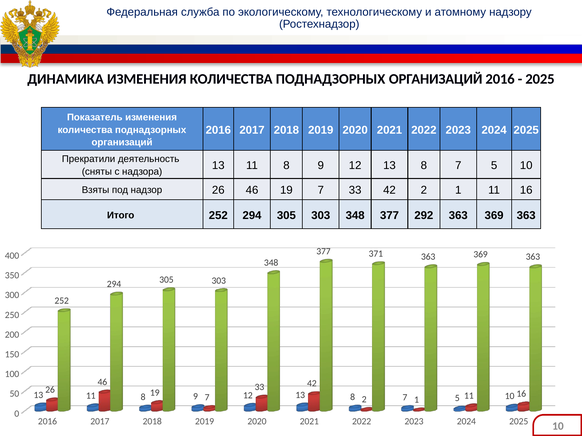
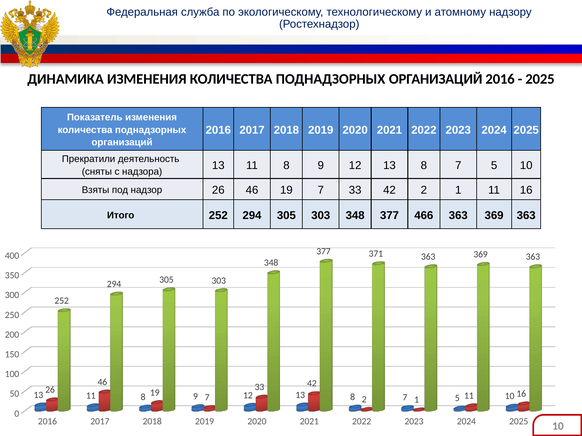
292: 292 -> 466
